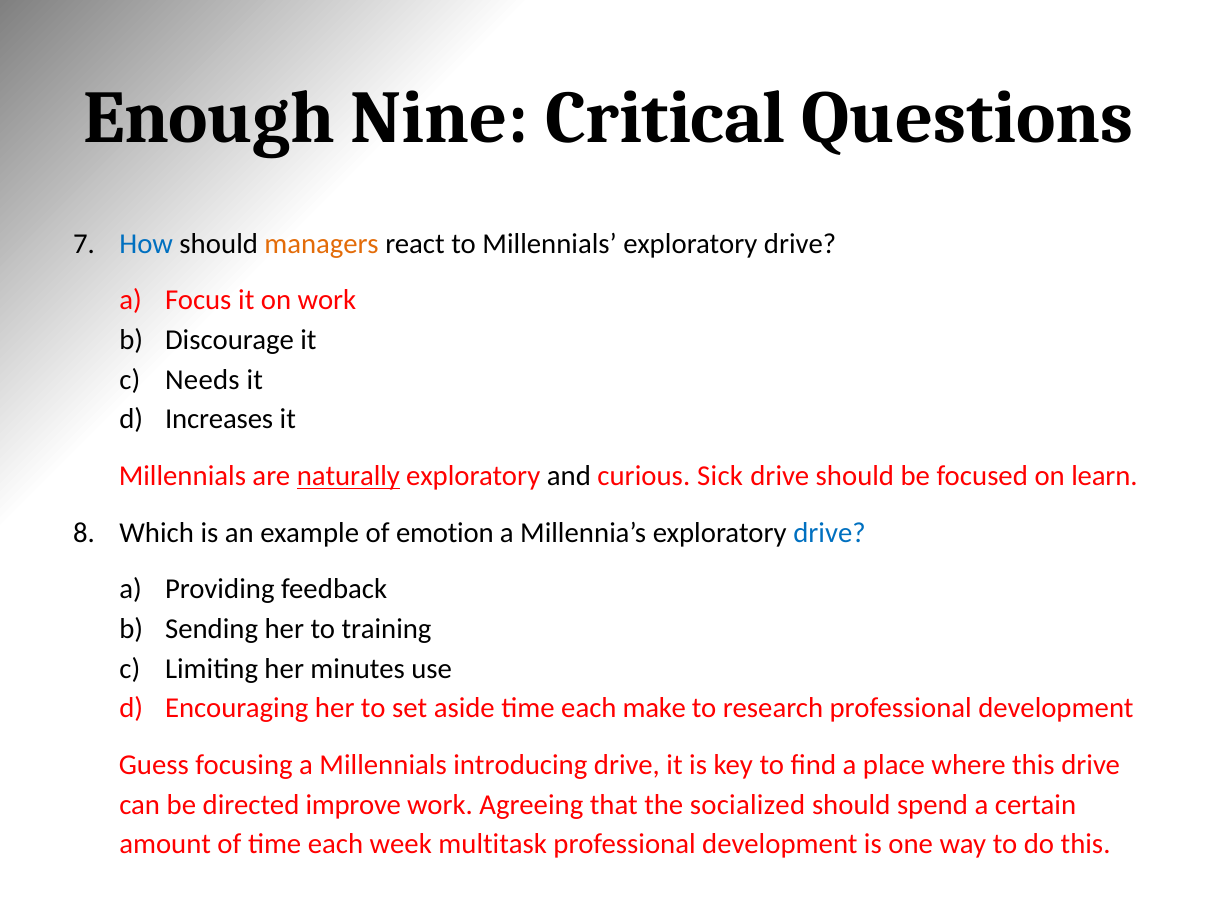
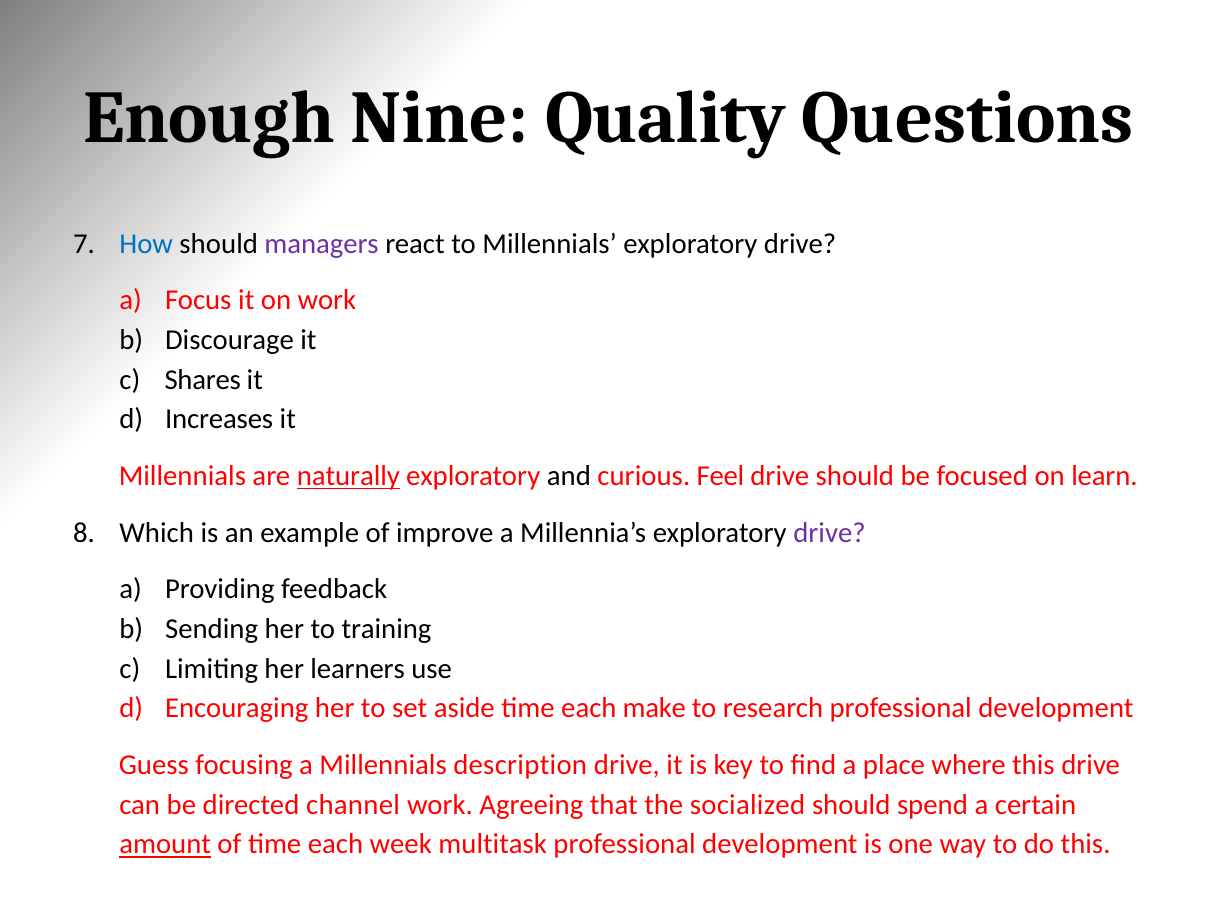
Critical: Critical -> Quality
managers colour: orange -> purple
Needs: Needs -> Shares
Sick: Sick -> Feel
emotion: emotion -> improve
drive at (829, 532) colour: blue -> purple
minutes: minutes -> learners
introducing: introducing -> description
improve: improve -> channel
amount underline: none -> present
